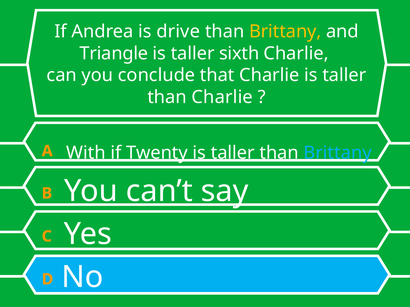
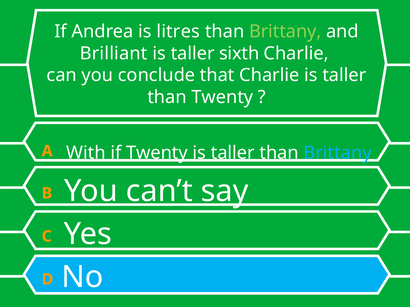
drive: drive -> litres
Brittany at (285, 32) colour: yellow -> light green
Triangle: Triangle -> Brilliant
than Charlie: Charlie -> Twenty
